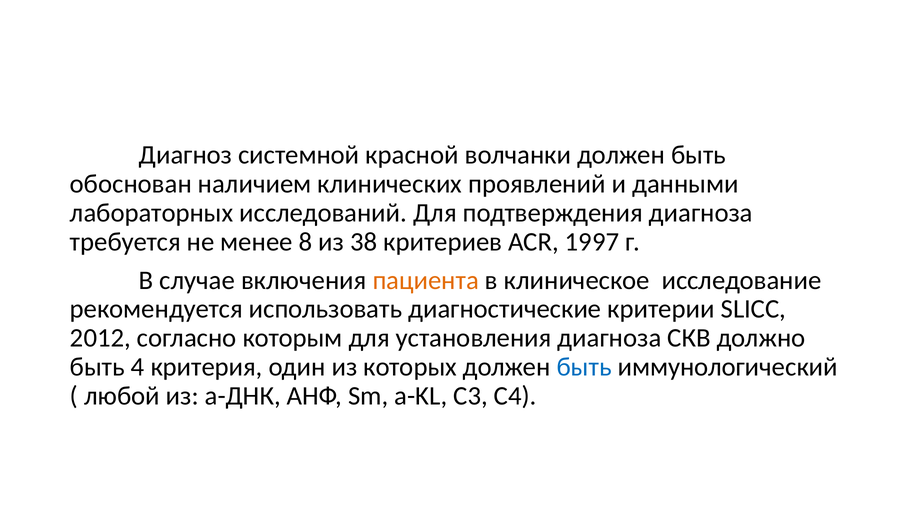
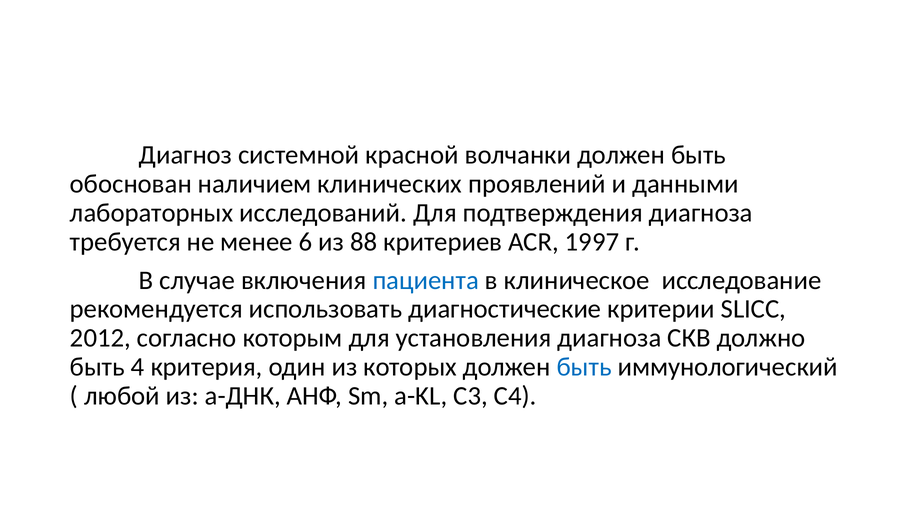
8: 8 -> 6
38: 38 -> 88
пациента colour: orange -> blue
